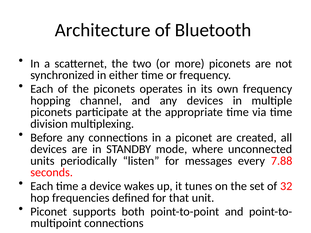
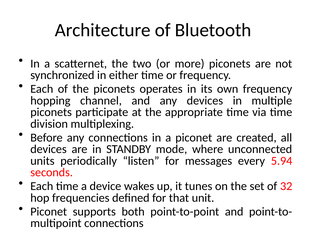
7.88: 7.88 -> 5.94
